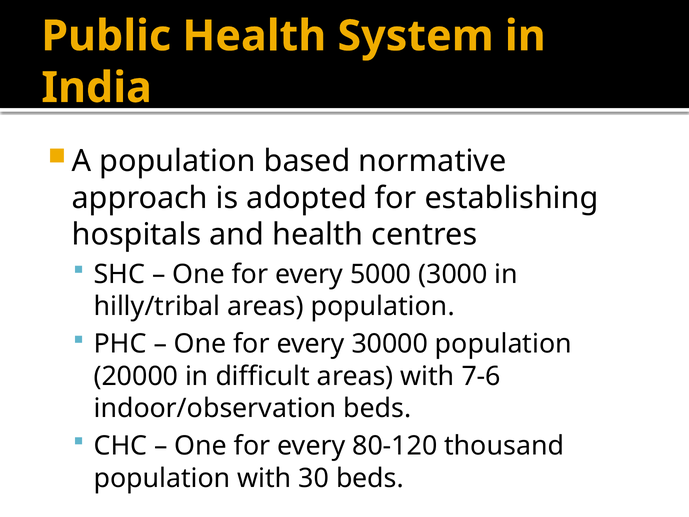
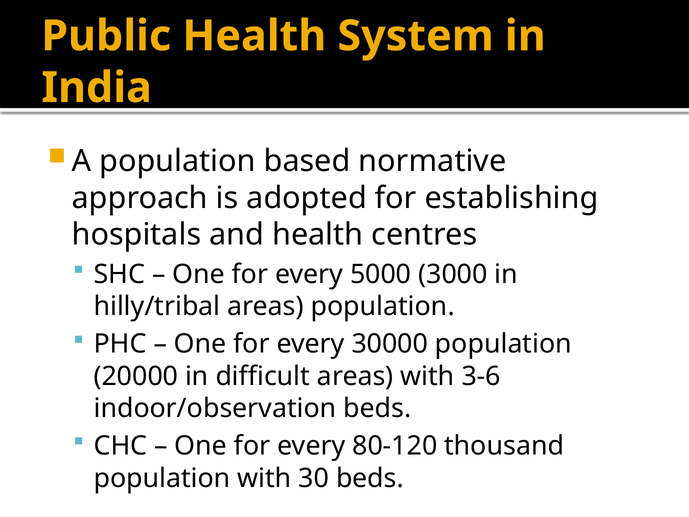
7-6: 7-6 -> 3-6
